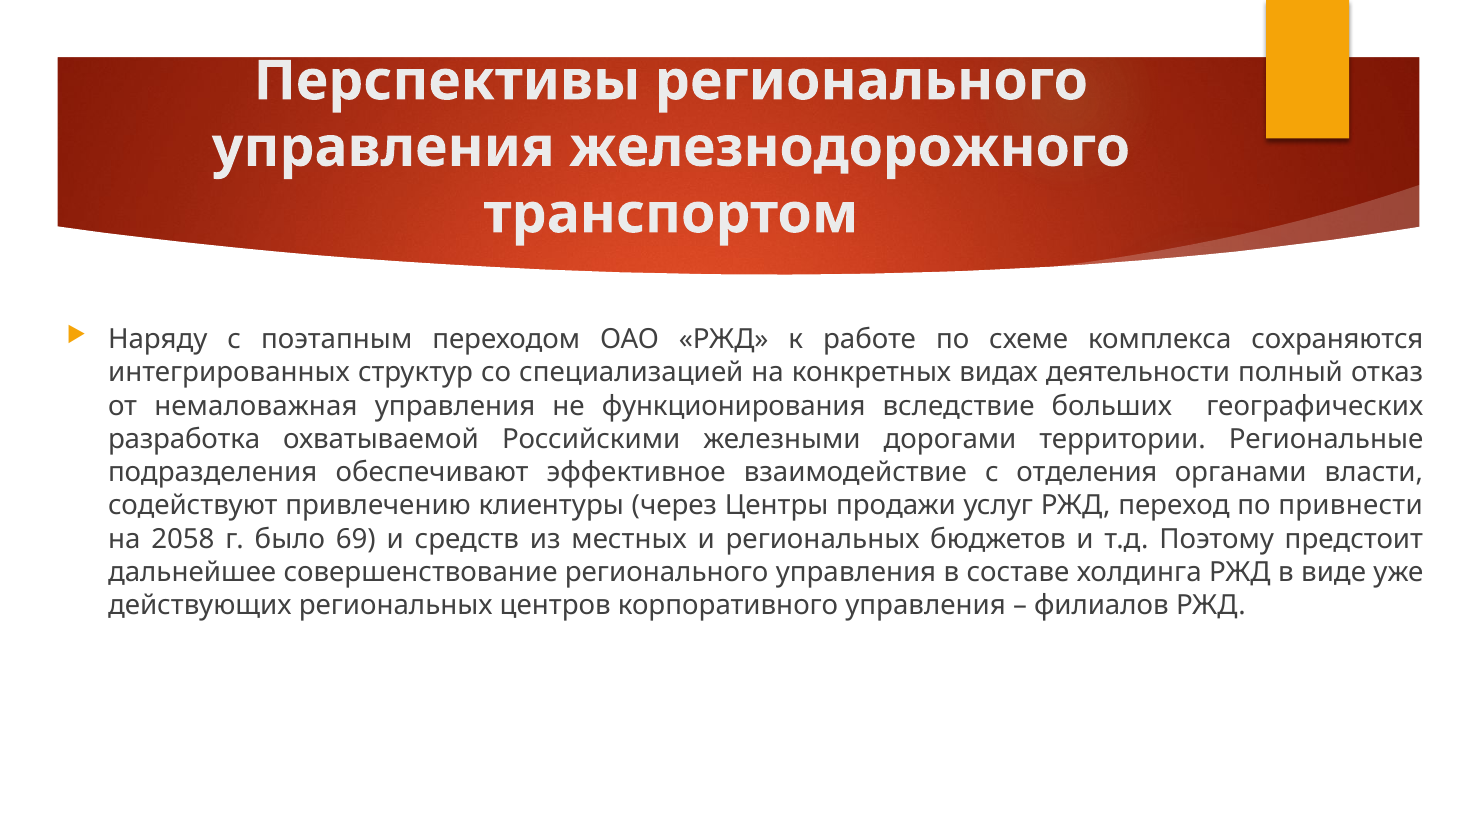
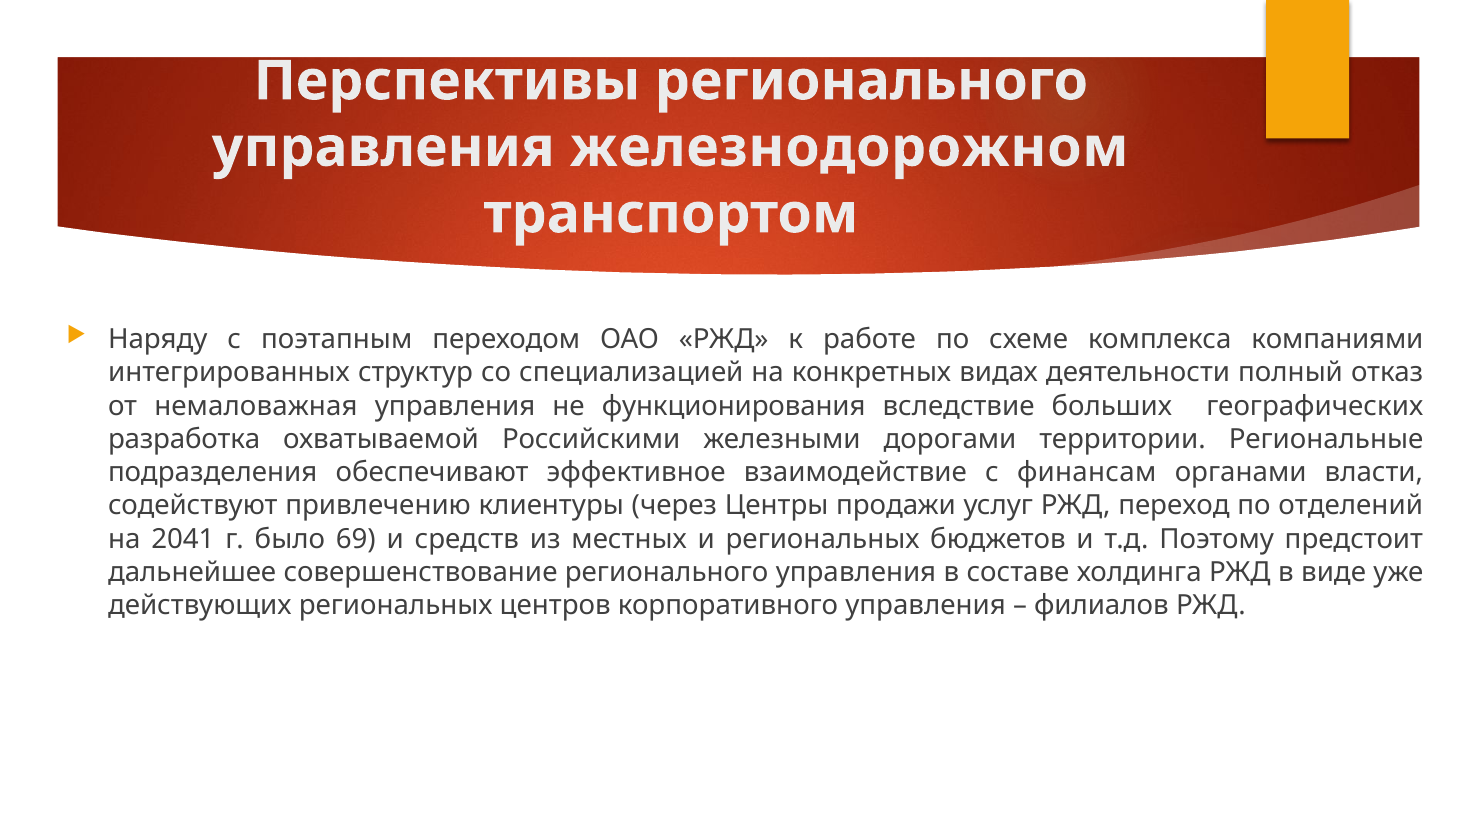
железнодорожного: железнодорожного -> железнодорожном
сохраняются: сохраняются -> компаниями
отделения: отделения -> финансам
привнести: привнести -> отделений
2058: 2058 -> 2041
